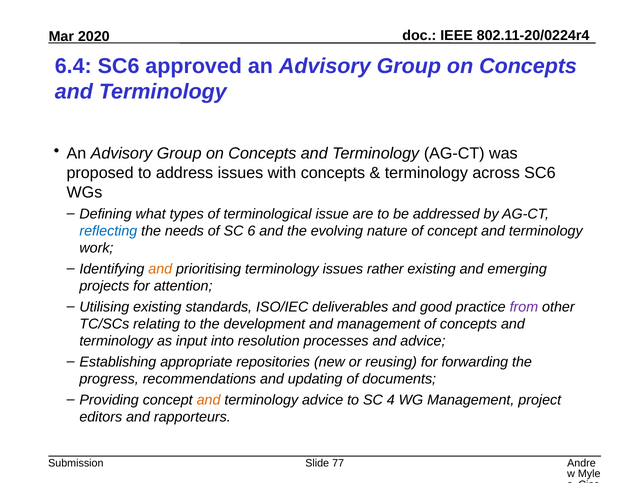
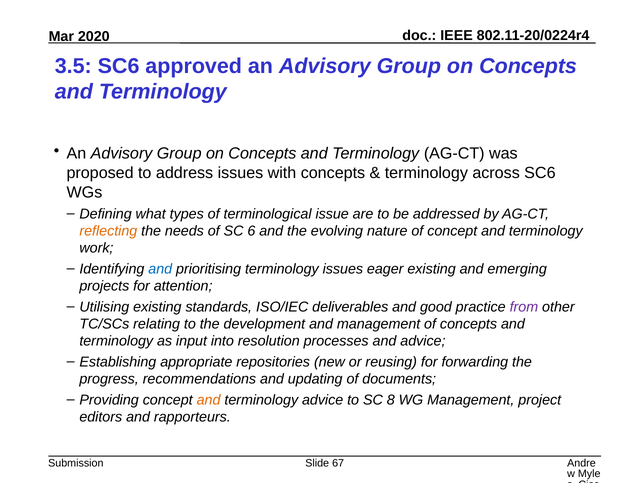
6.4: 6.4 -> 3.5
reflecting colour: blue -> orange
and at (160, 269) colour: orange -> blue
rather: rather -> eager
4: 4 -> 8
77: 77 -> 67
